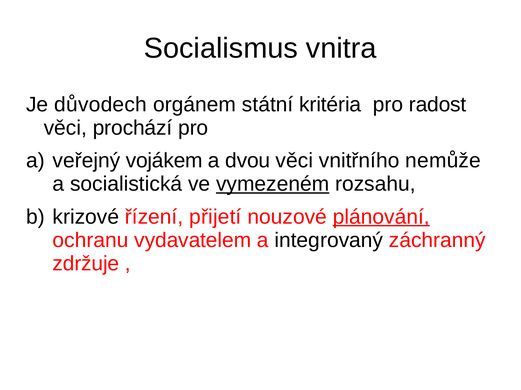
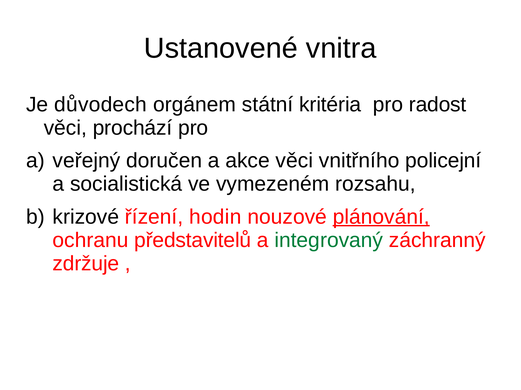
Socialismus: Socialismus -> Ustanovené
vojákem: vojákem -> doručen
dvou: dvou -> akce
nemůže: nemůže -> policejní
vymezeném underline: present -> none
přijetí: přijetí -> hodin
vydavatelem: vydavatelem -> představitelů
integrovaný colour: black -> green
